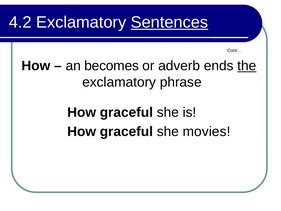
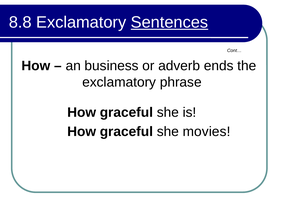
4.2: 4.2 -> 8.8
becomes: becomes -> business
the underline: present -> none
